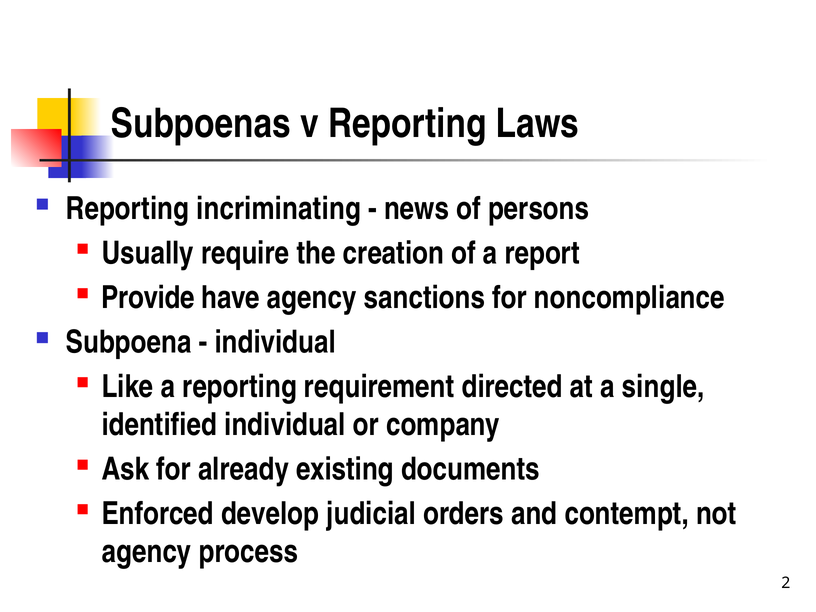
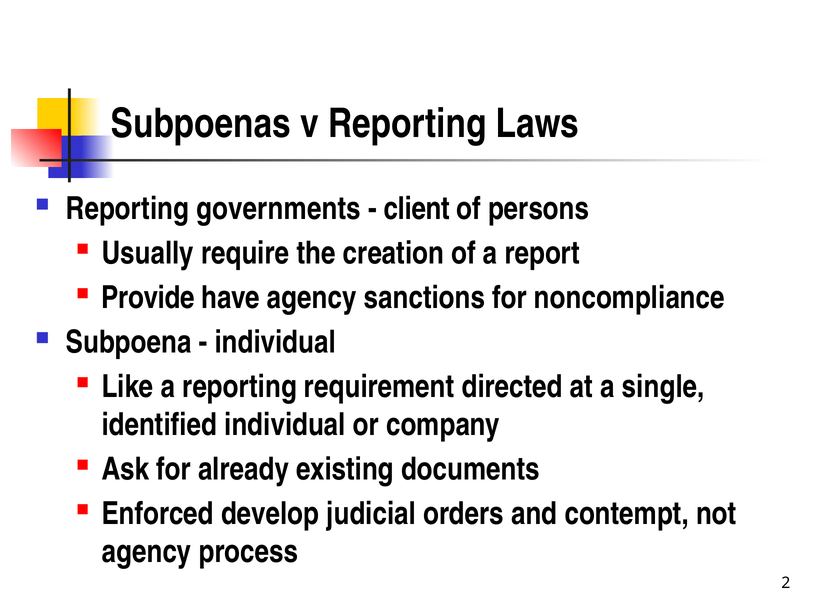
incriminating: incriminating -> governments
news: news -> client
